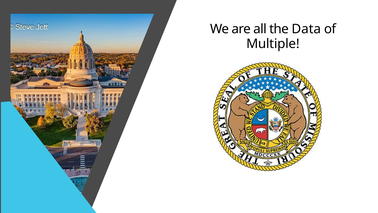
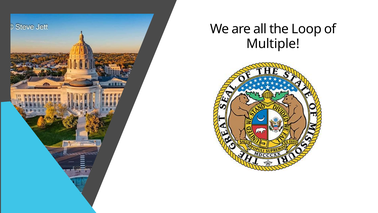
Data: Data -> Loop
